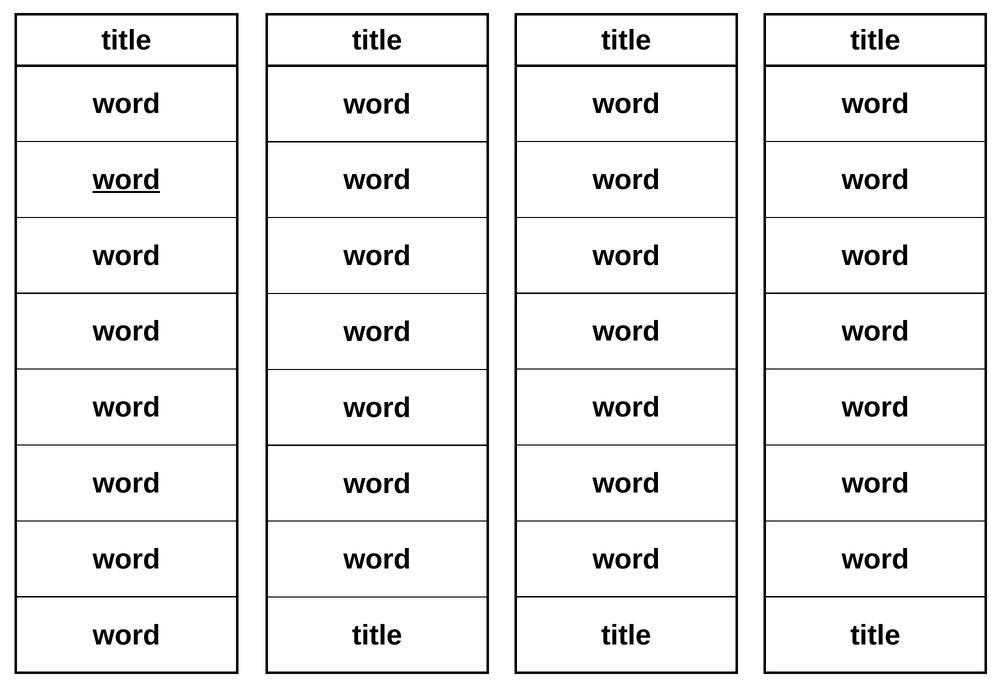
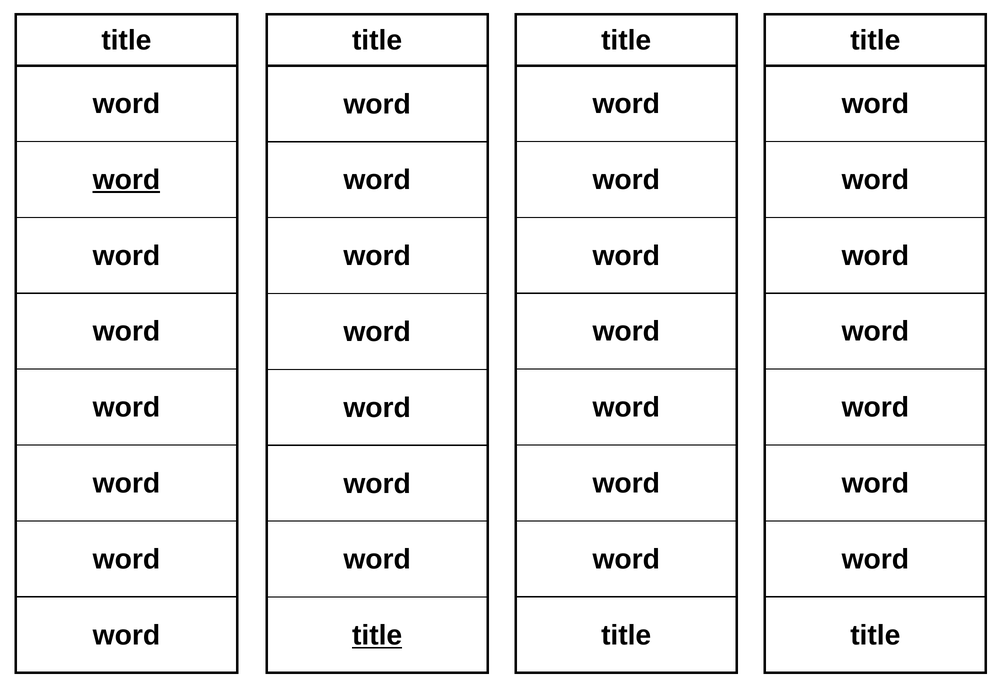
title at (377, 636) underline: none -> present
